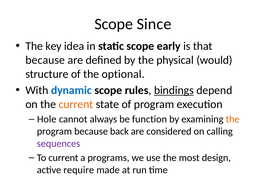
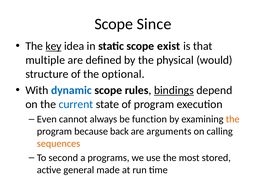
key underline: none -> present
early: early -> exist
because at (45, 60): because -> multiple
current at (76, 104) colour: orange -> blue
Hole: Hole -> Even
considered: considered -> arguments
sequences colour: purple -> orange
To current: current -> second
design: design -> stored
require: require -> general
